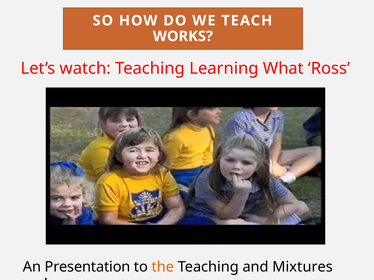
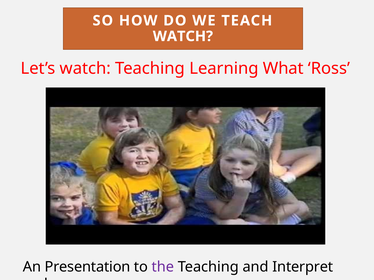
WORKS at (183, 36): WORKS -> WATCH
the colour: orange -> purple
Mixtures: Mixtures -> Interpret
